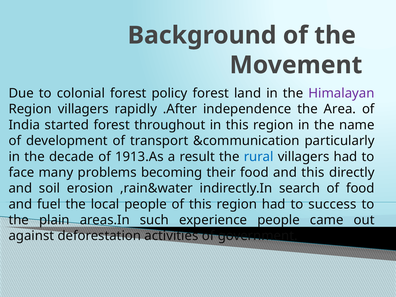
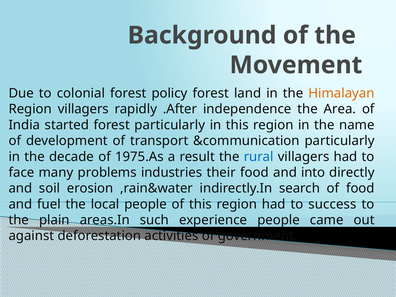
Himalayan colour: purple -> orange
forest throughout: throughout -> particularly
1913.As: 1913.As -> 1975.As
becoming: becoming -> industries
and this: this -> into
